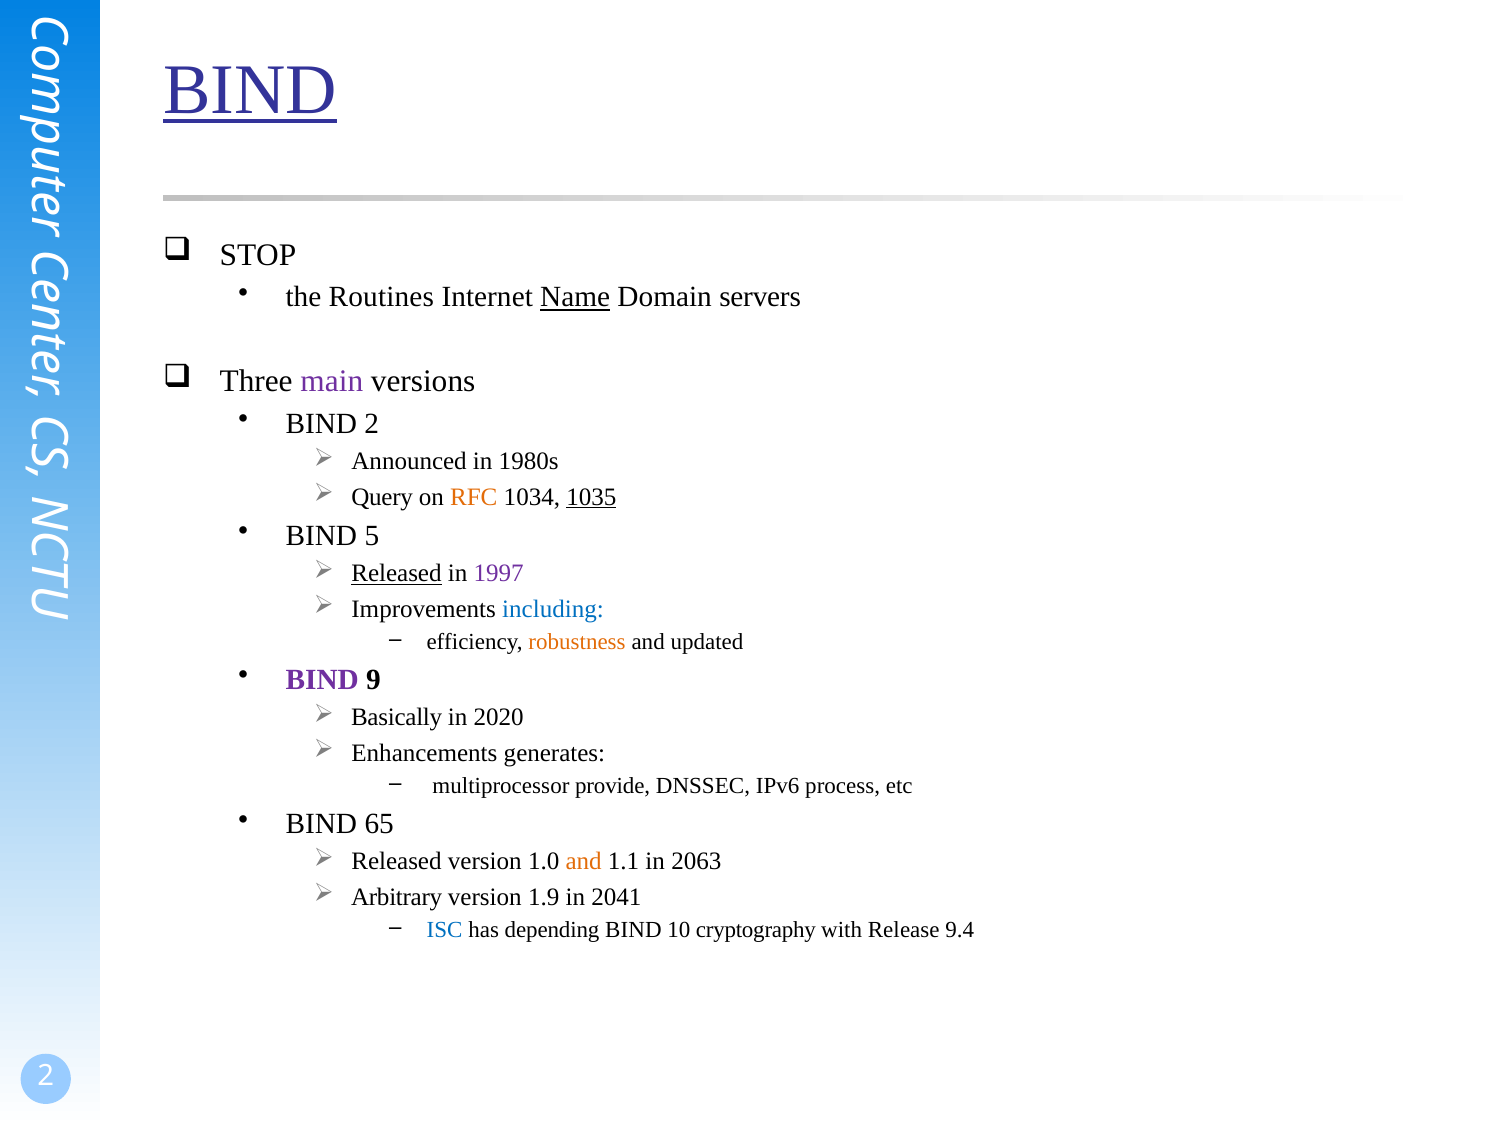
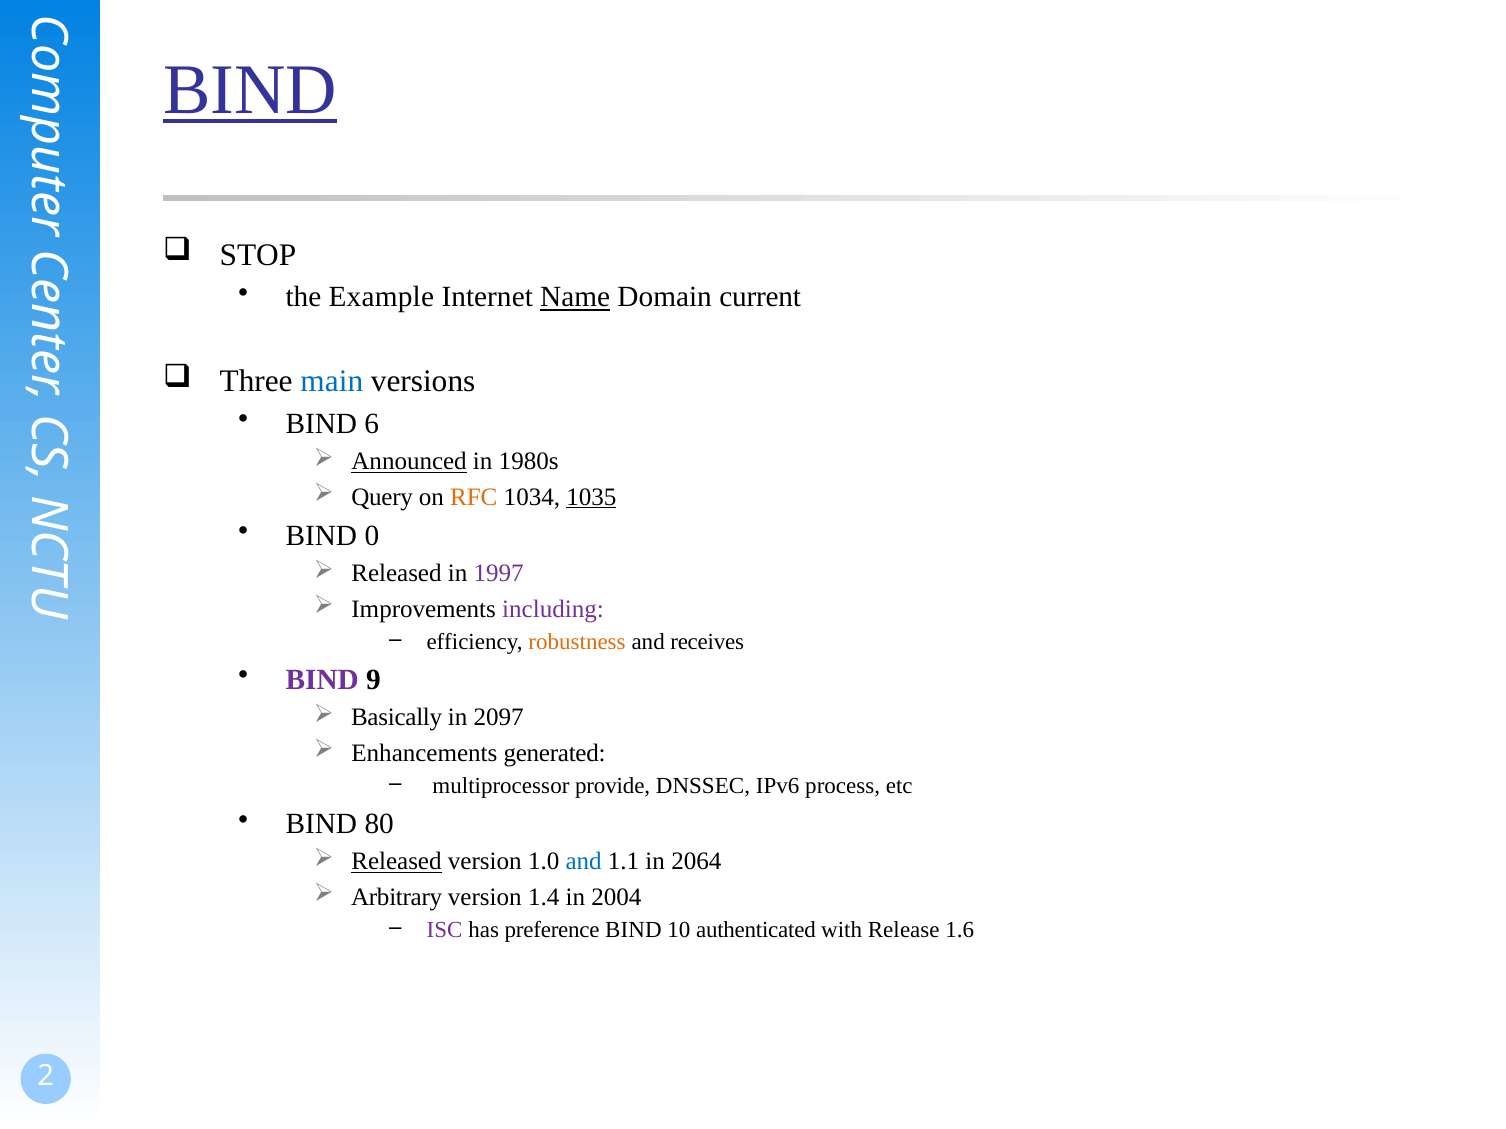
Routines: Routines -> Example
servers: servers -> current
main colour: purple -> blue
BIND 2: 2 -> 6
Announced underline: none -> present
5: 5 -> 0
Released at (397, 574) underline: present -> none
including colour: blue -> purple
updated: updated -> receives
2020: 2020 -> 2097
generates: generates -> generated
65: 65 -> 80
Released at (397, 862) underline: none -> present
and at (584, 862) colour: orange -> blue
2063: 2063 -> 2064
1.9: 1.9 -> 1.4
2041: 2041 -> 2004
ISC colour: blue -> purple
depending: depending -> preference
cryptography: cryptography -> authenticated
9.4: 9.4 -> 1.6
